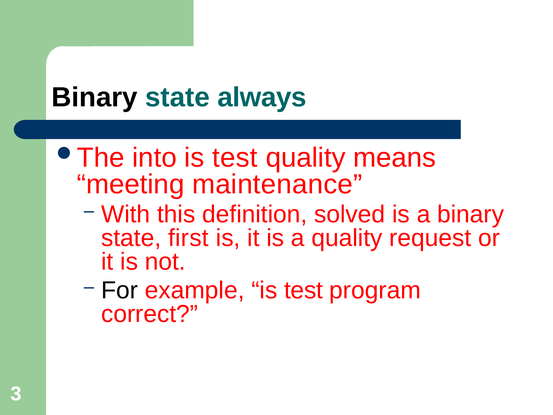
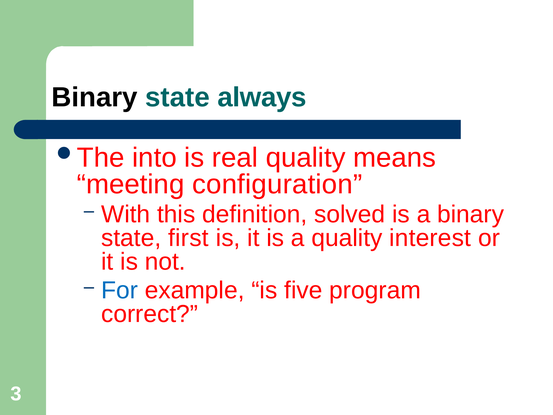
test at (235, 158): test -> real
maintenance: maintenance -> configuration
request: request -> interest
For colour: black -> blue
example is test: test -> five
